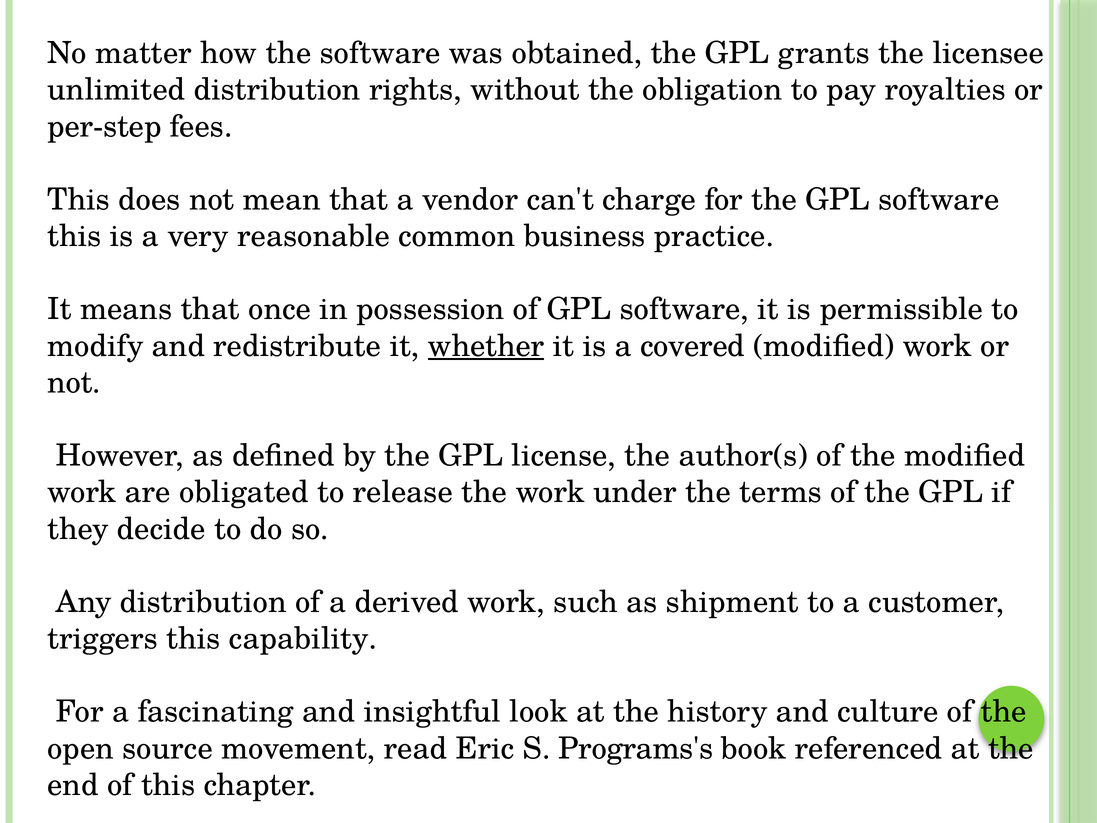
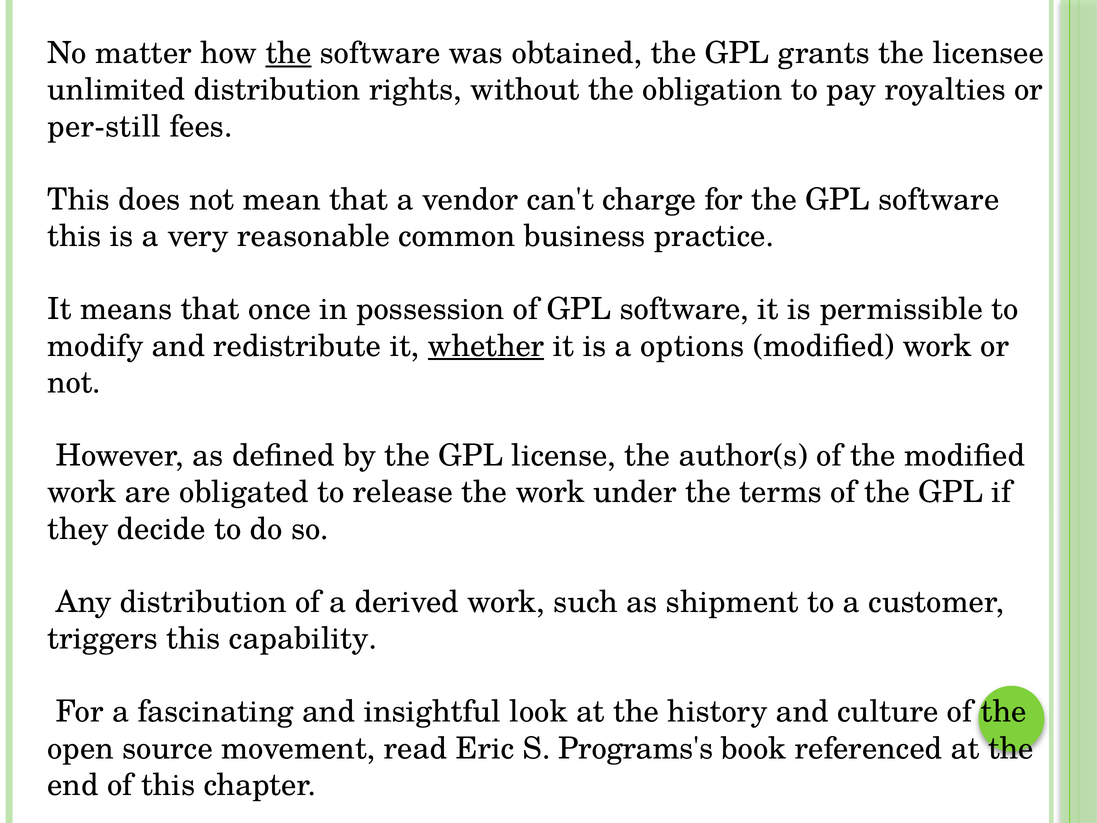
the at (288, 53) underline: none -> present
per-step: per-step -> per-still
covered: covered -> options
